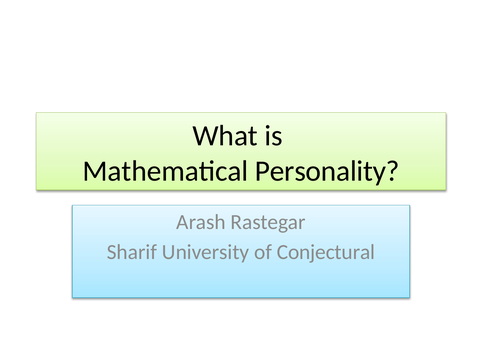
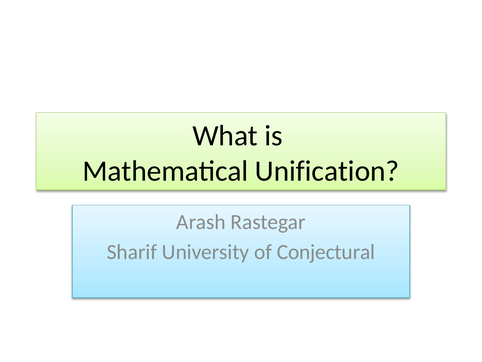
Personality: Personality -> Unification
